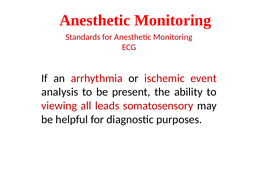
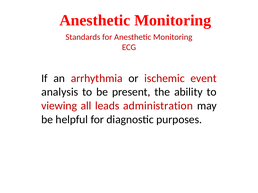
somatosensory: somatosensory -> administration
